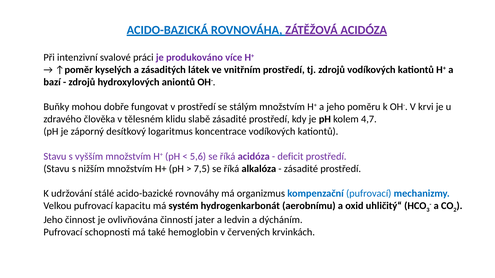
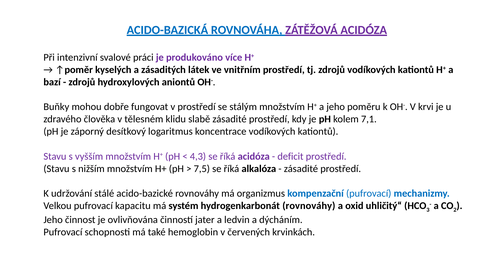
4,7: 4,7 -> 7,1
5,6: 5,6 -> 4,3
hydrogenkarbonát aerobnímu: aerobnímu -> rovnováhy
